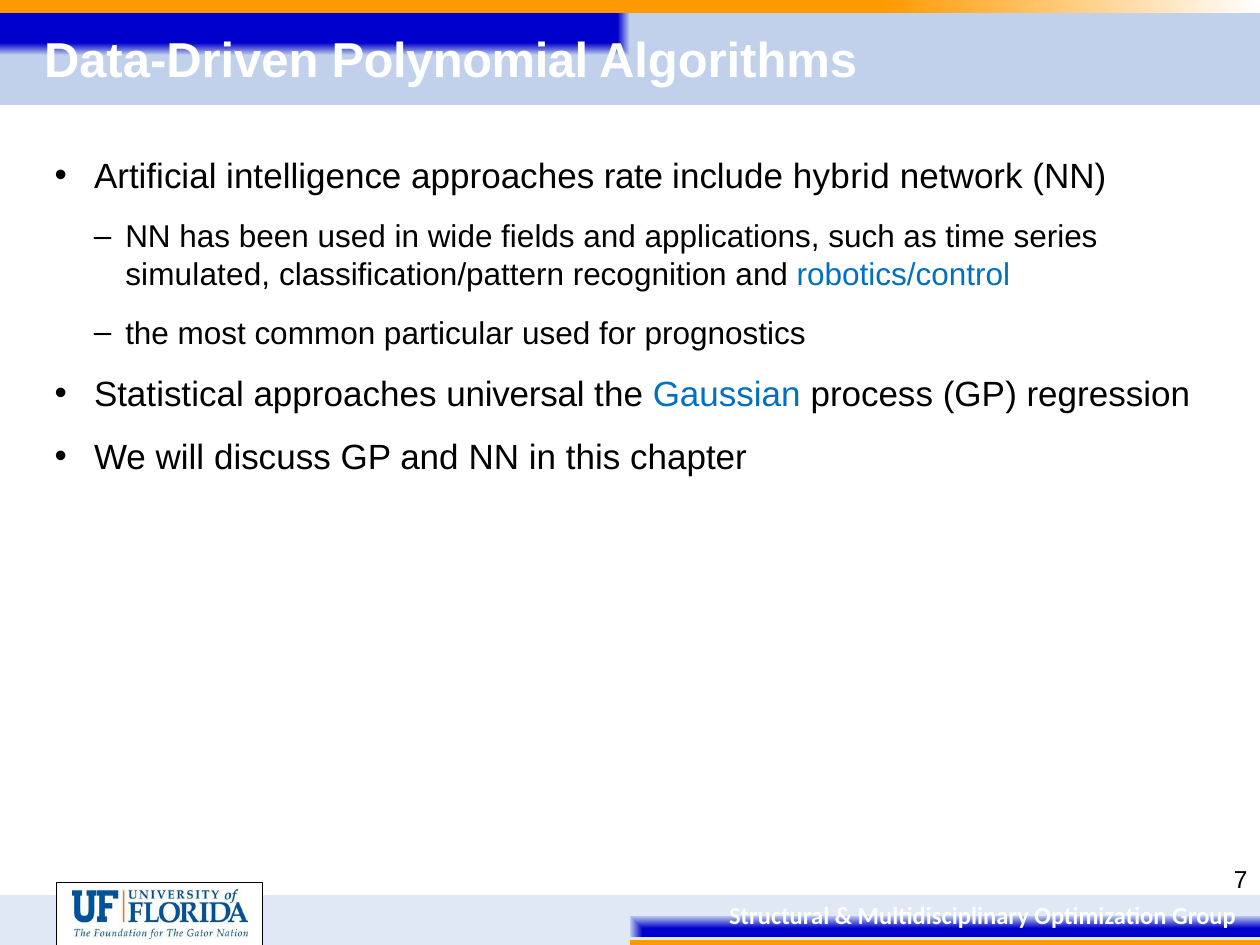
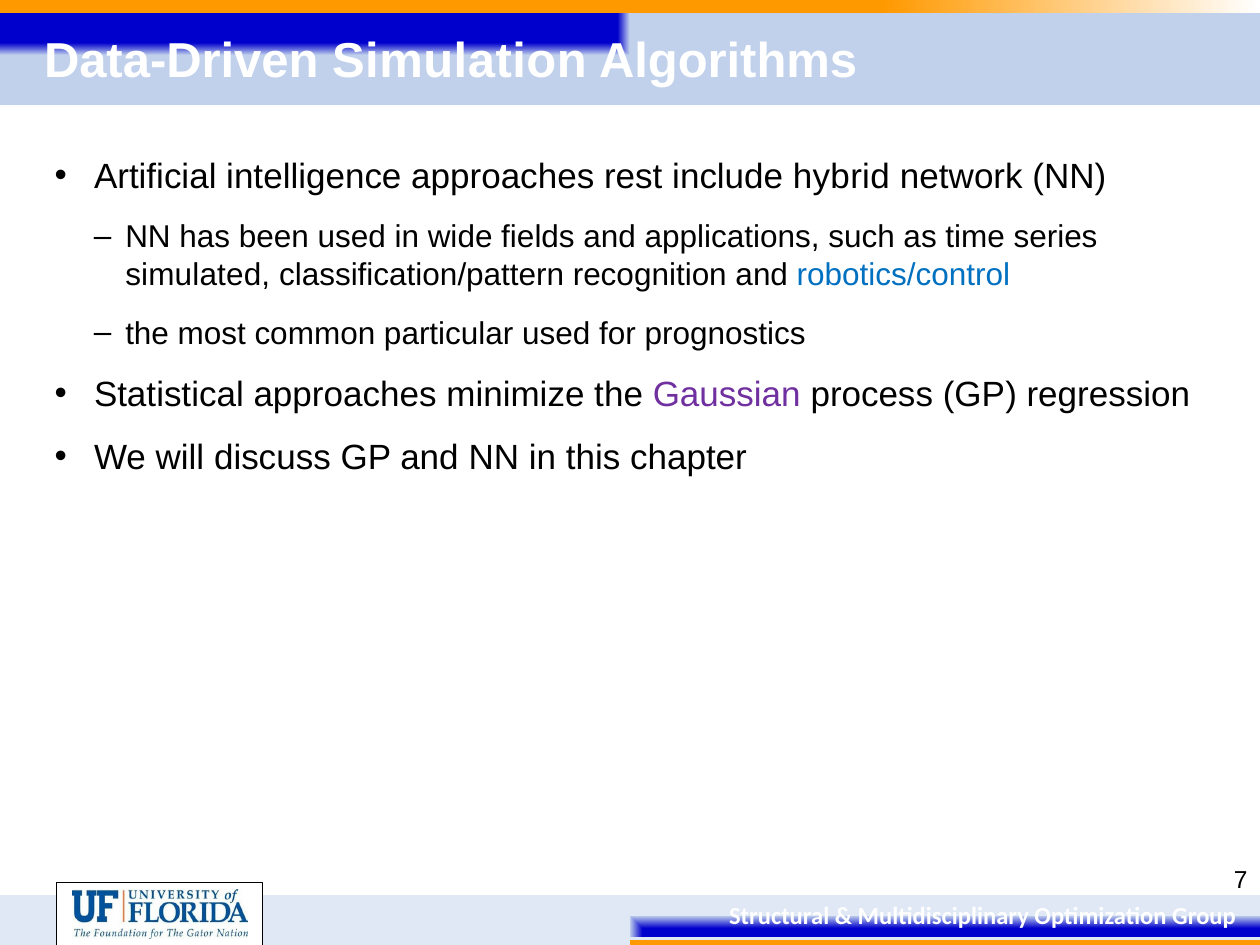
Polynomial: Polynomial -> Simulation
rate: rate -> rest
universal: universal -> minimize
Gaussian colour: blue -> purple
